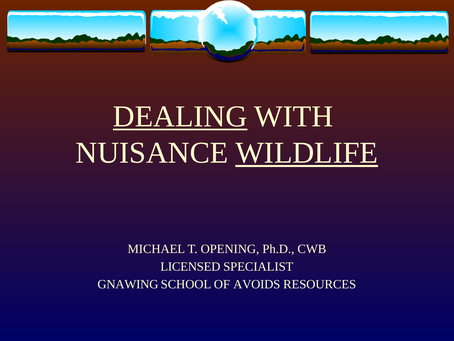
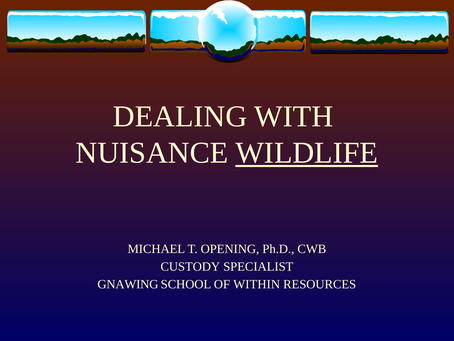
DEALING underline: present -> none
LICENSED: LICENSED -> CUSTODY
AVOIDS: AVOIDS -> WITHIN
